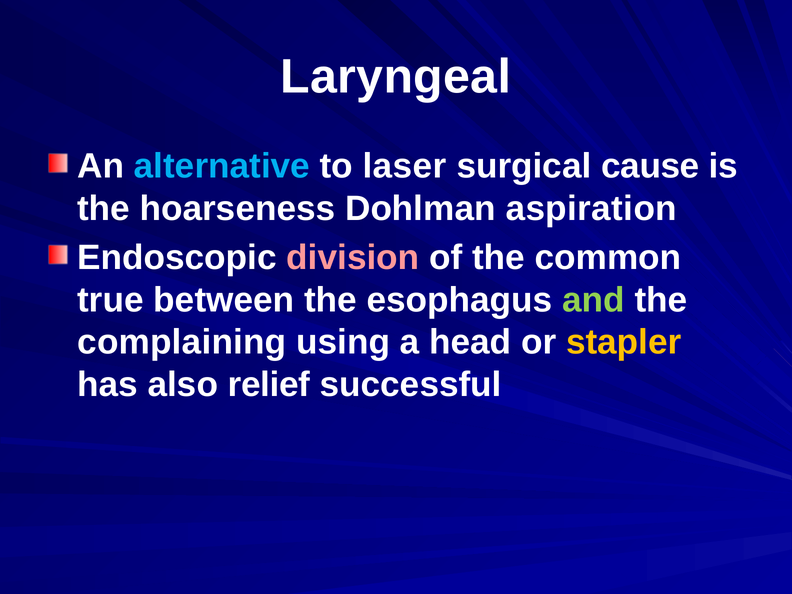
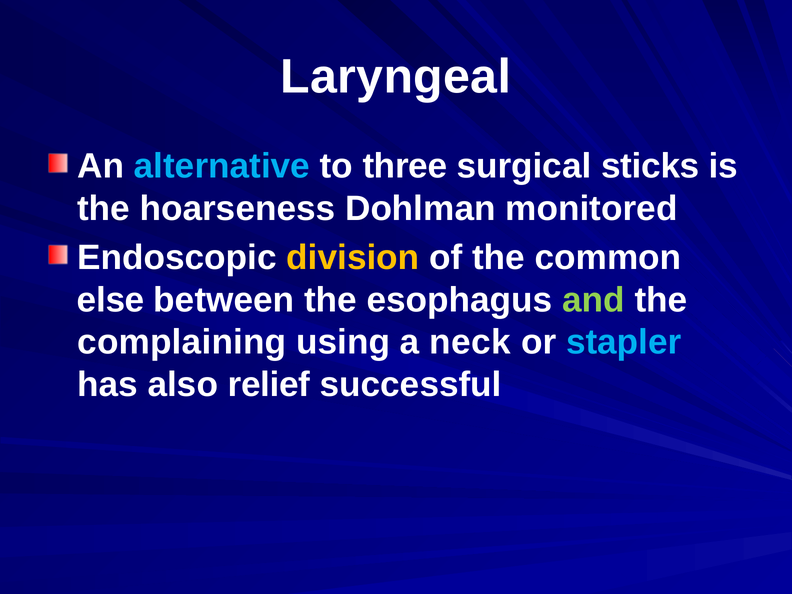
laser: laser -> three
cause: cause -> sticks
aspiration: aspiration -> monitored
division colour: pink -> yellow
true: true -> else
head: head -> neck
stapler colour: yellow -> light blue
